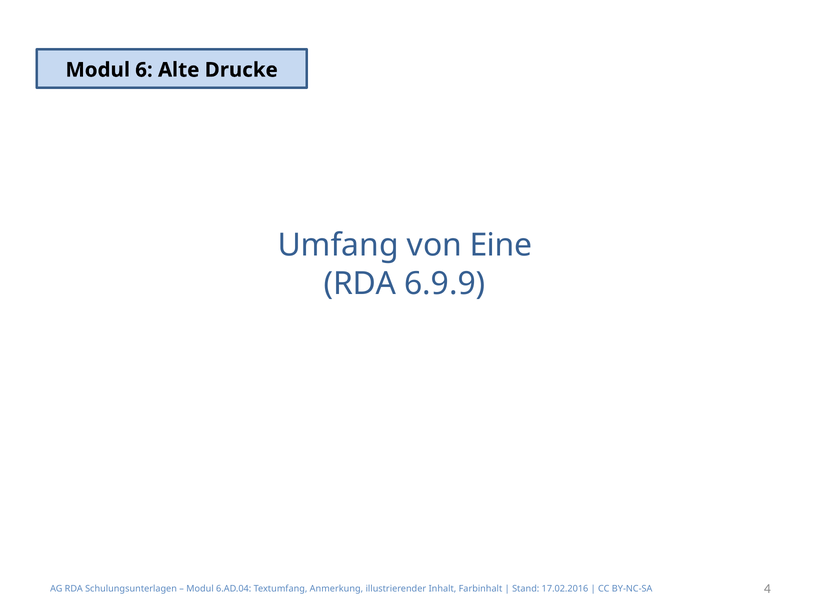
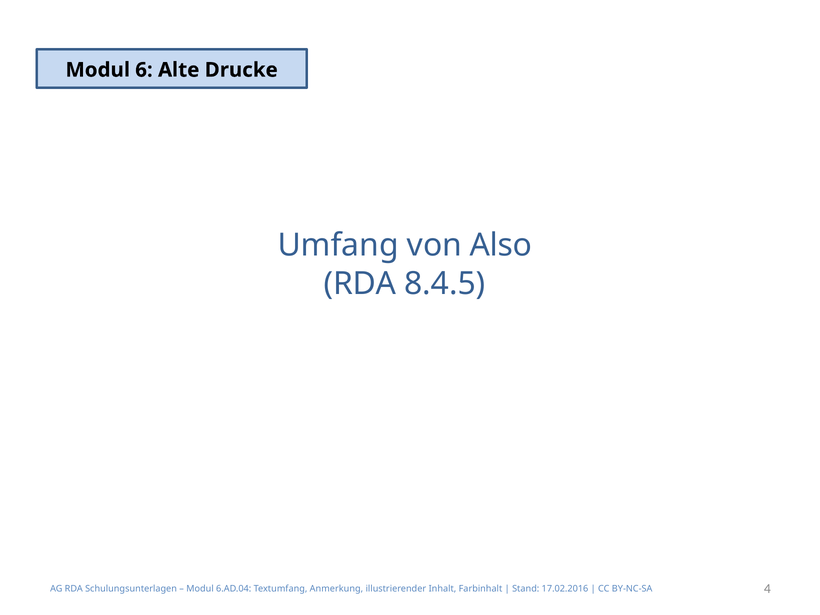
Eine: Eine -> Also
6.9.9: 6.9.9 -> 8.4.5
